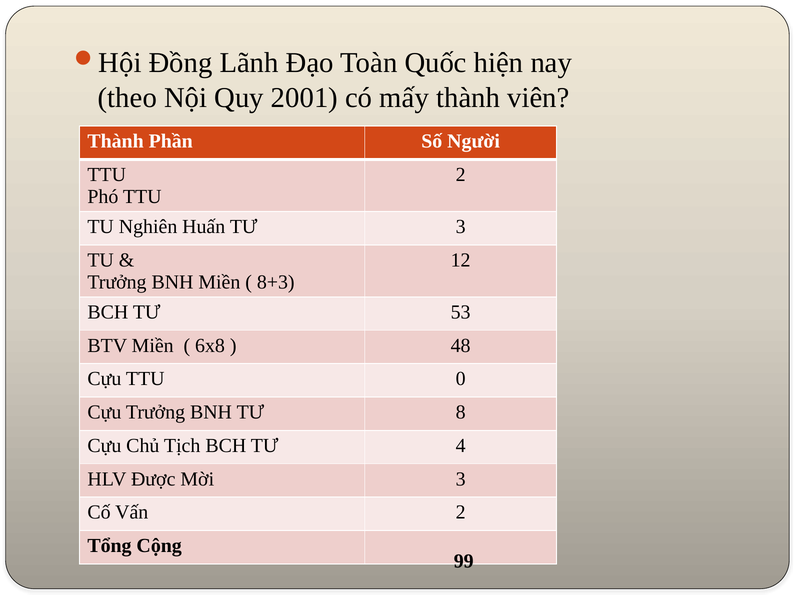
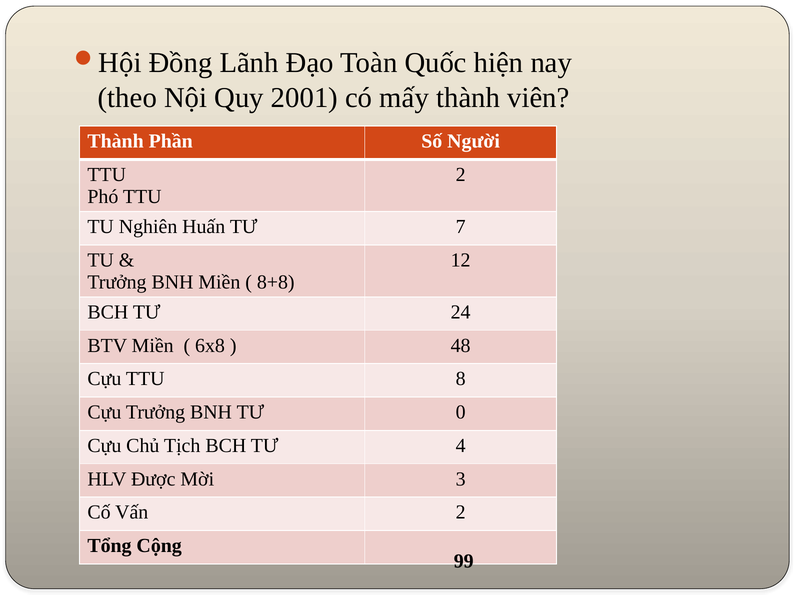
TƯ 3: 3 -> 7
8+3: 8+3 -> 8+8
53: 53 -> 24
0: 0 -> 8
8: 8 -> 0
